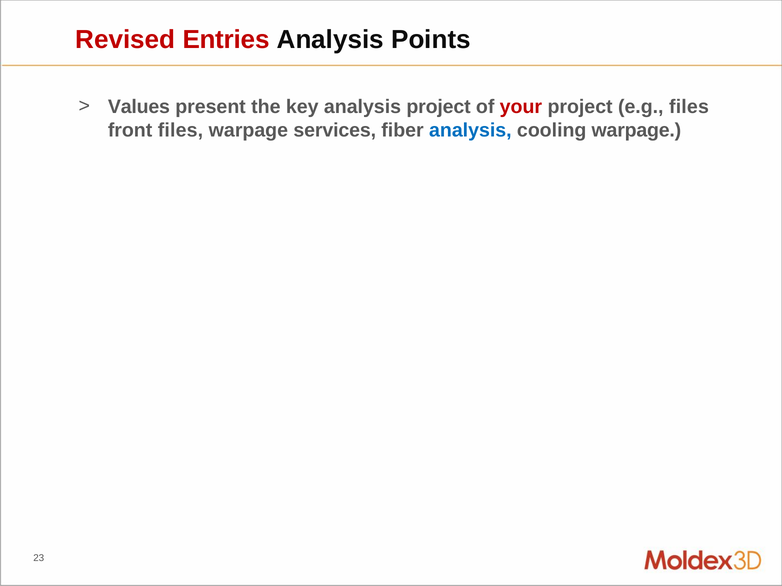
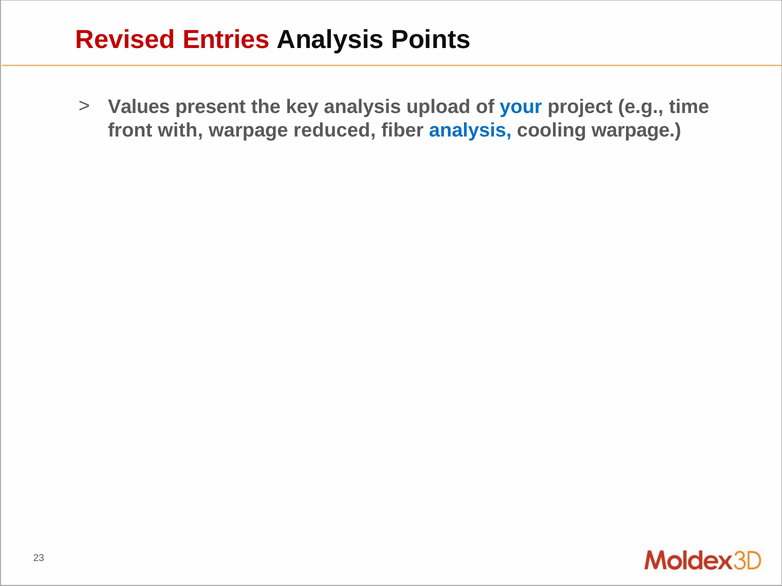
analysis project: project -> upload
your colour: red -> blue
e.g files: files -> time
front files: files -> with
services: services -> reduced
